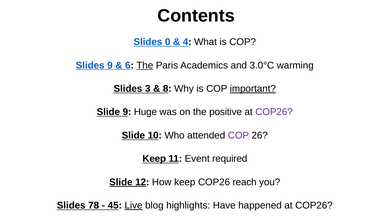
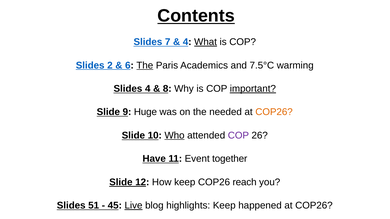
Contents underline: none -> present
0: 0 -> 7
What underline: none -> present
Slides 9: 9 -> 2
3.0°C: 3.0°C -> 7.5°C
Slides 3: 3 -> 4
positive: positive -> needed
COP26 at (274, 112) colour: purple -> orange
Who underline: none -> present
Keep at (154, 159): Keep -> Have
required: required -> together
78: 78 -> 51
highlights Have: Have -> Keep
